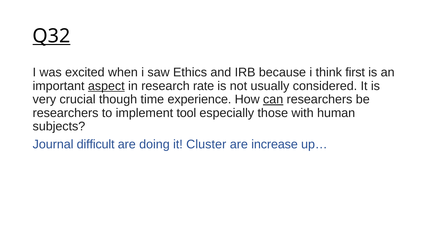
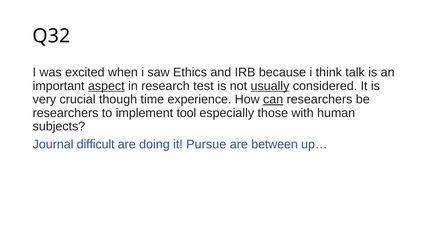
Q32 underline: present -> none
first: first -> talk
rate: rate -> test
usually underline: none -> present
Cluster: Cluster -> Pursue
increase: increase -> between
